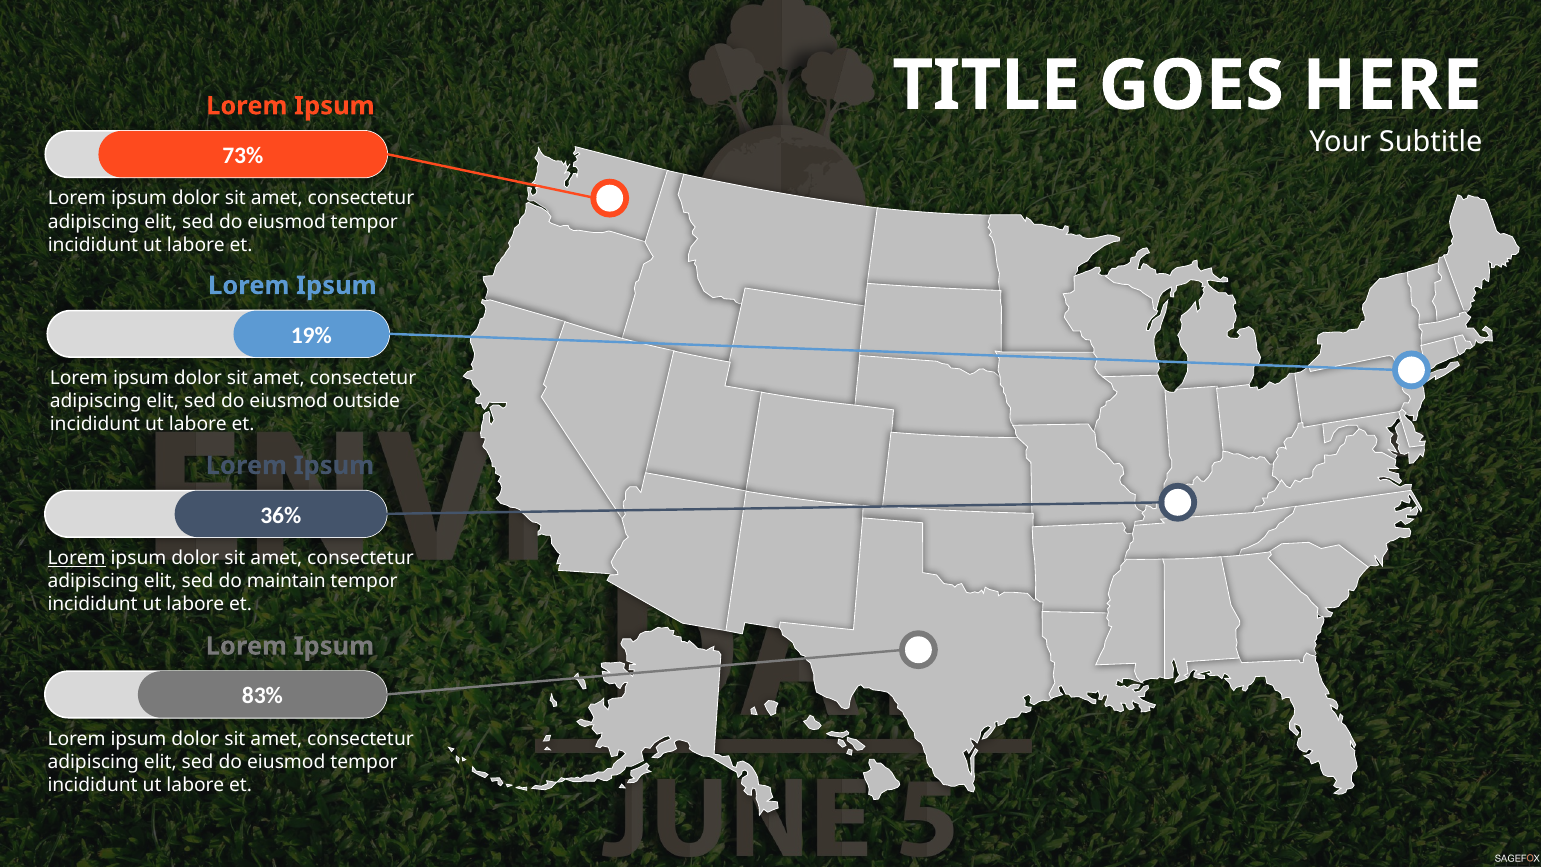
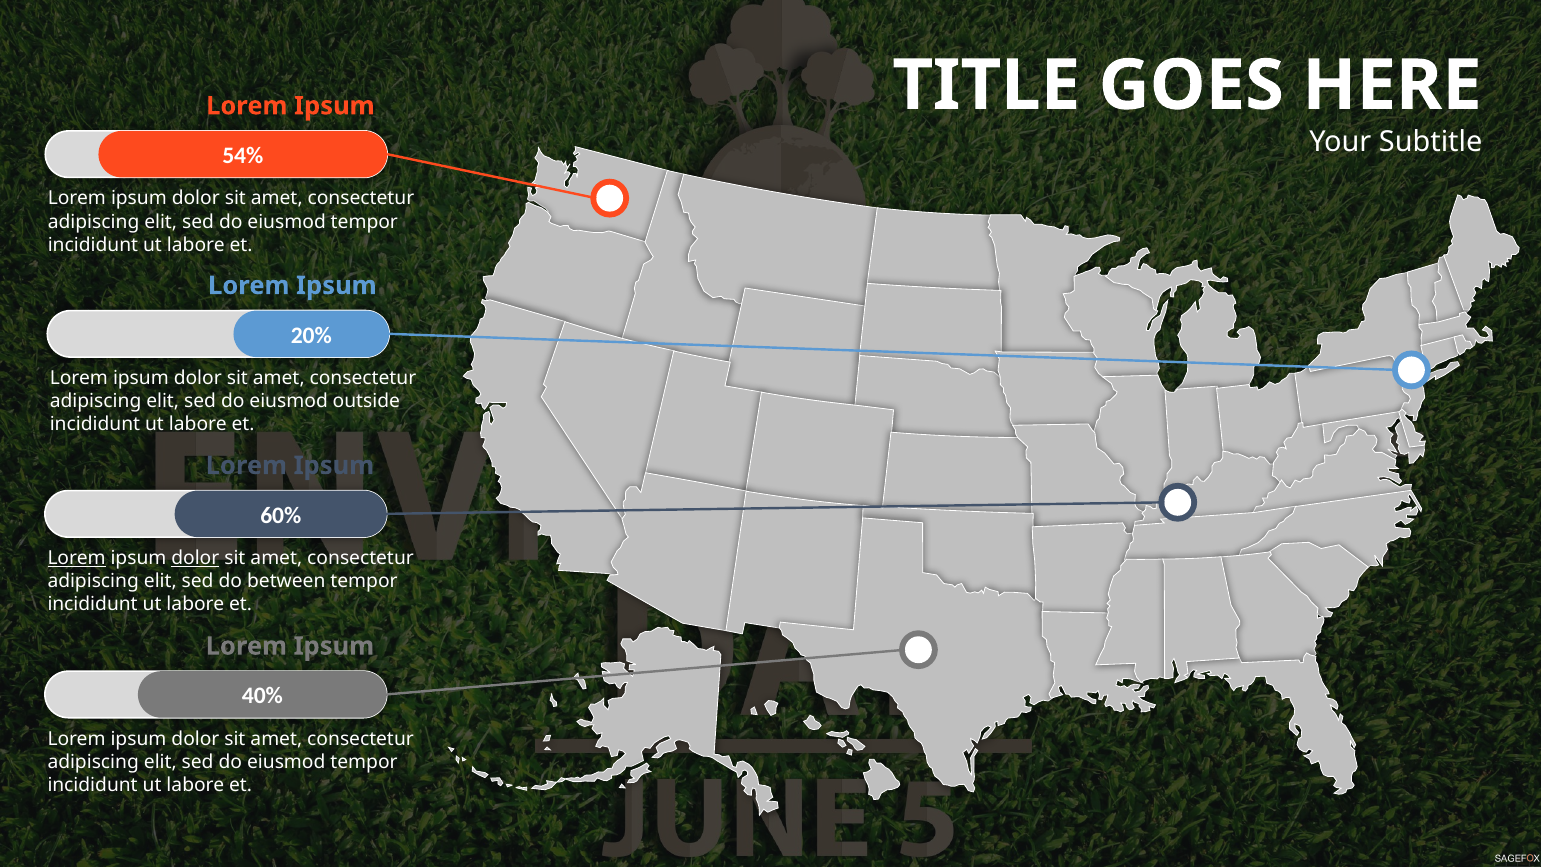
73%: 73% -> 54%
19%: 19% -> 20%
36%: 36% -> 60%
dolor at (195, 558) underline: none -> present
maintain: maintain -> between
83%: 83% -> 40%
